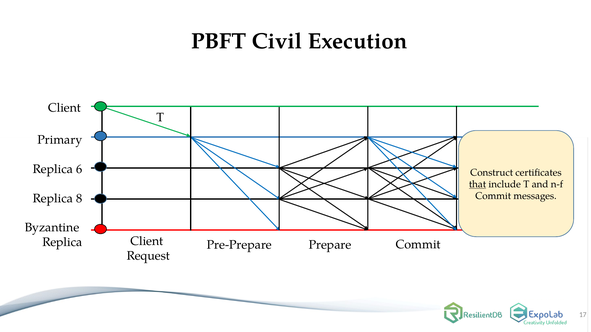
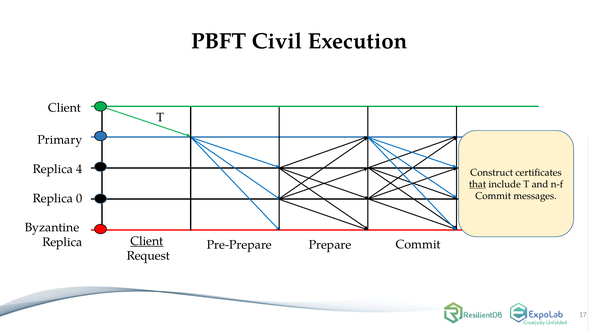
6: 6 -> 4
8: 8 -> 0
Client at (147, 241) underline: none -> present
